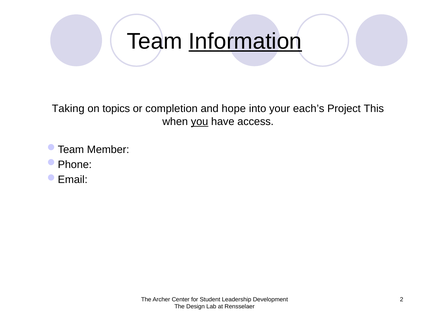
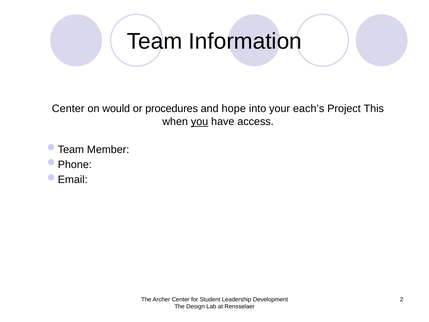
Information underline: present -> none
Taking at (68, 109): Taking -> Center
topics: topics -> would
completion: completion -> procedures
